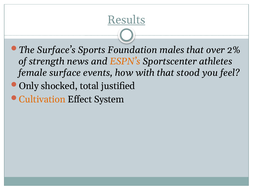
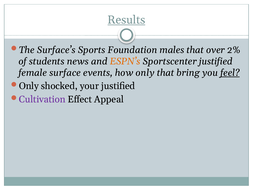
strength: strength -> students
Sportscenter athletes: athletes -> justified
how with: with -> only
stood: stood -> bring
feel underline: none -> present
total: total -> your
Cultivation colour: orange -> purple
System: System -> Appeal
